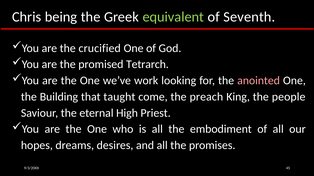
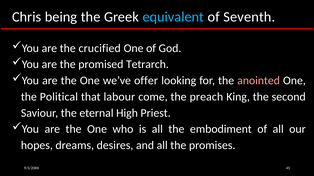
equivalent colour: light green -> light blue
work: work -> offer
Building: Building -> Political
taught: taught -> labour
people: people -> second
